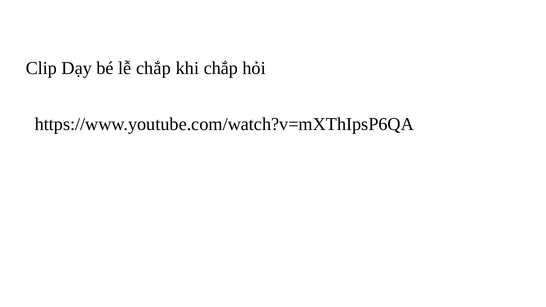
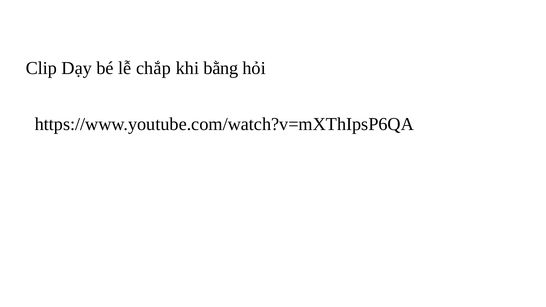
khi chắp: chắp -> bằng
